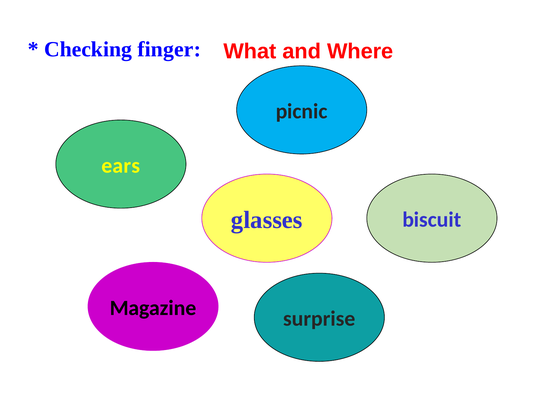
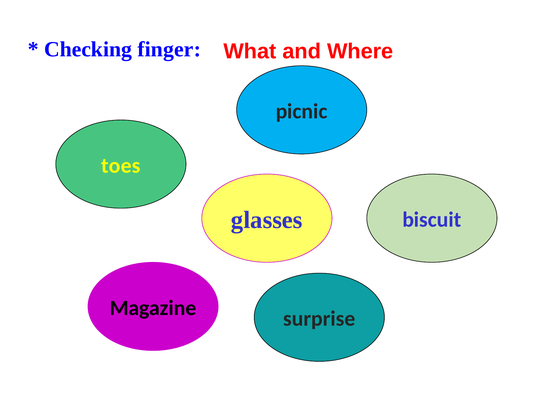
ears: ears -> toes
